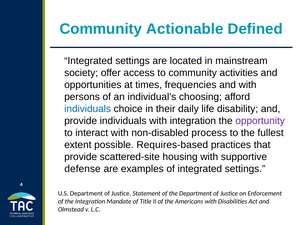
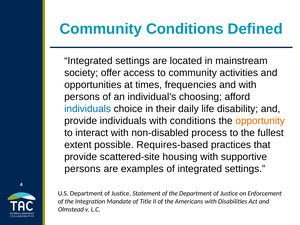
Community Actionable: Actionable -> Conditions
with integration: integration -> conditions
opportunity colour: purple -> orange
defense at (83, 169): defense -> persons
